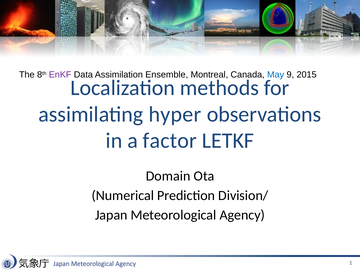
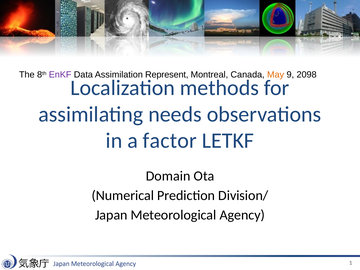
Ensemble: Ensemble -> Represent
May colour: blue -> orange
2015: 2015 -> 2098
hyper: hyper -> needs
